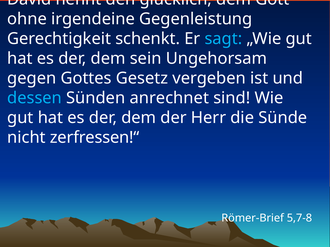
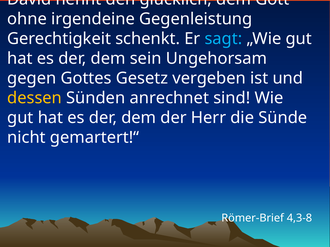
dessen colour: light blue -> yellow
zerfressen!“: zerfressen!“ -> gemartert!“
5,7-8: 5,7-8 -> 4,3-8
